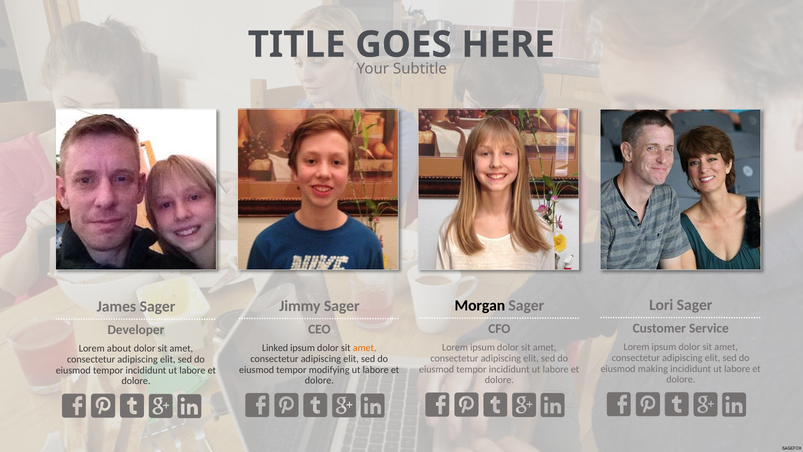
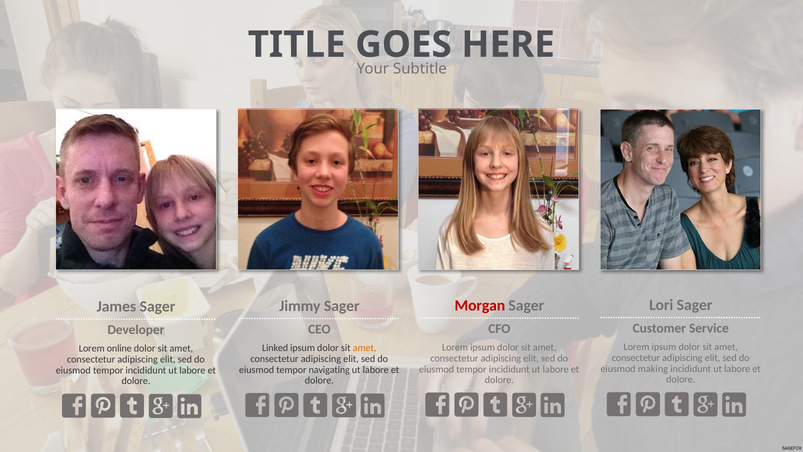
Morgan colour: black -> red
about: about -> online
modifying: modifying -> navigating
